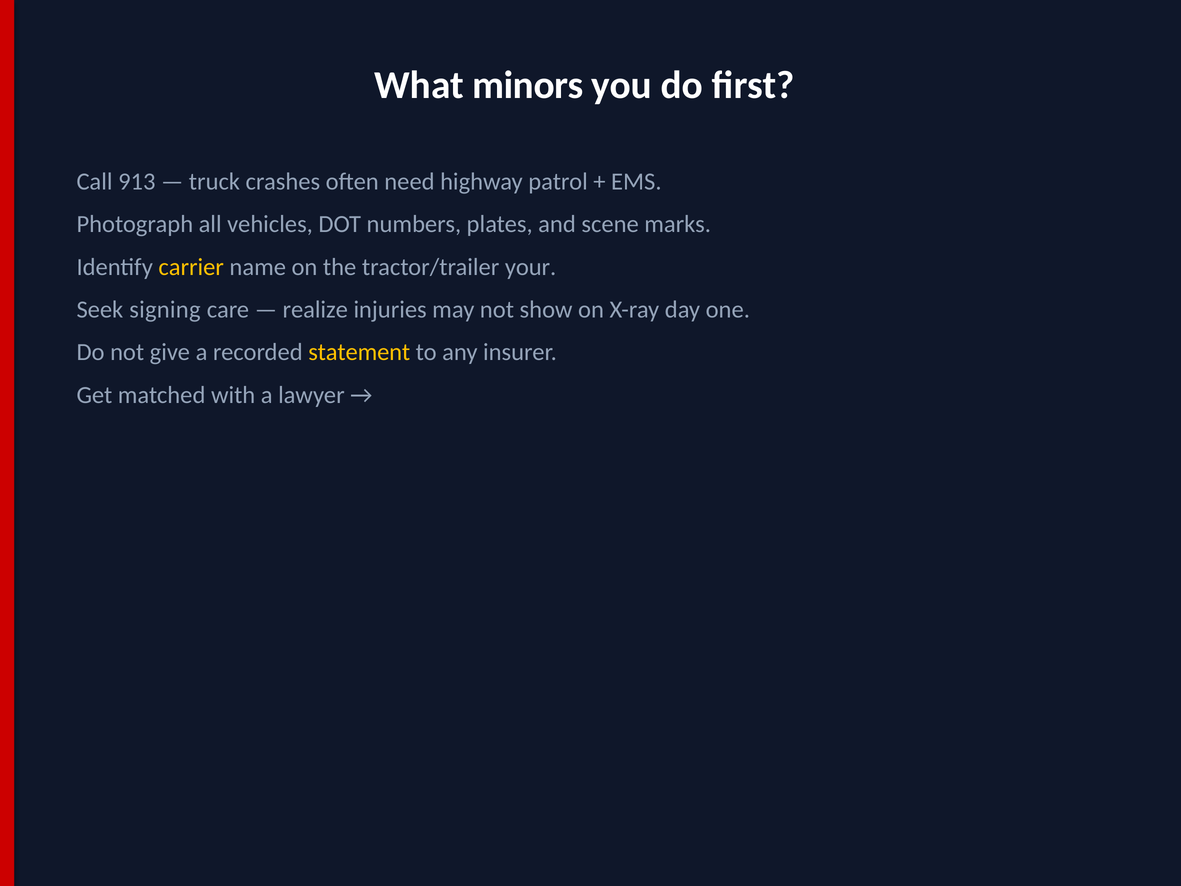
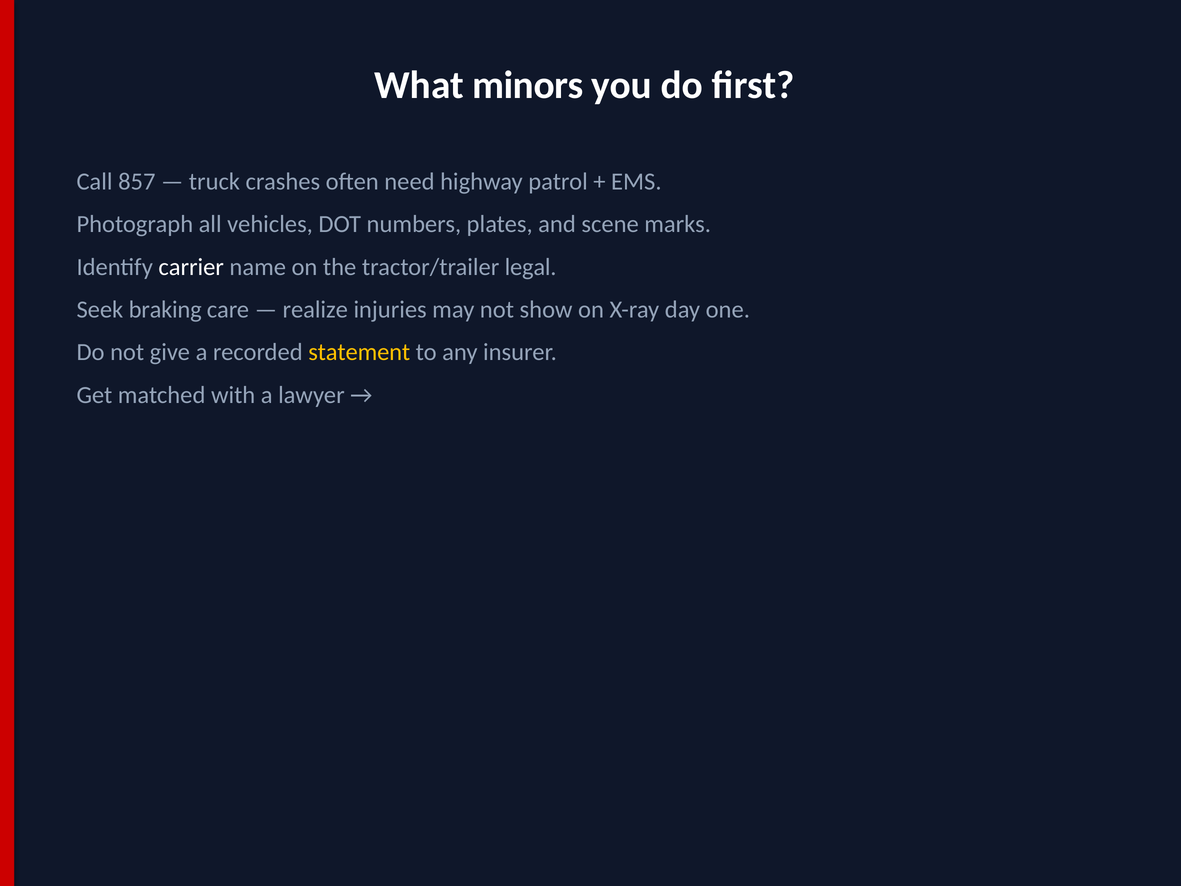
913: 913 -> 857
carrier colour: yellow -> white
your: your -> legal
signing: signing -> braking
